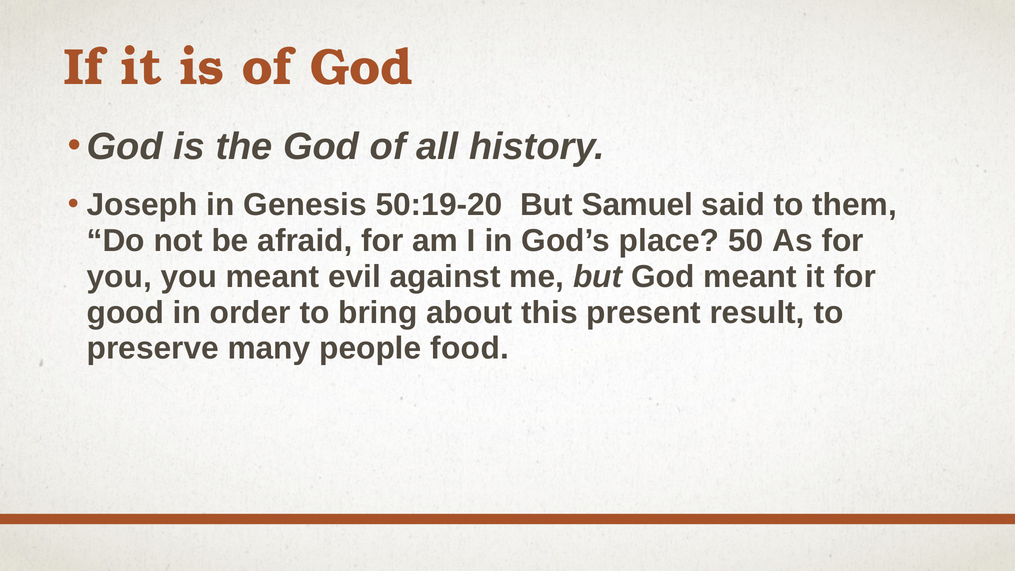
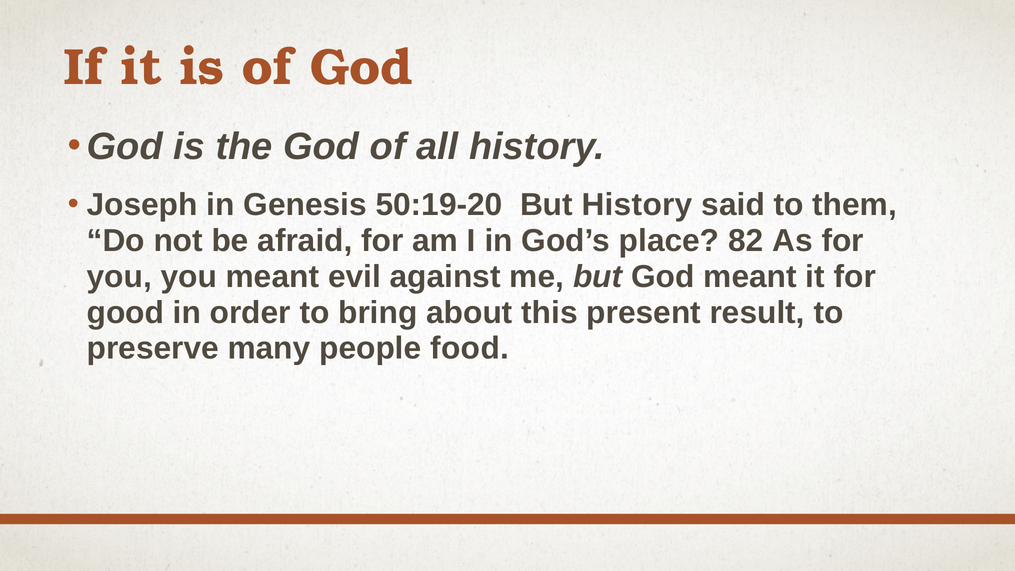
But Samuel: Samuel -> History
50: 50 -> 82
